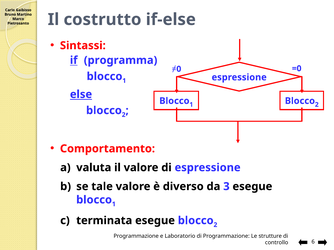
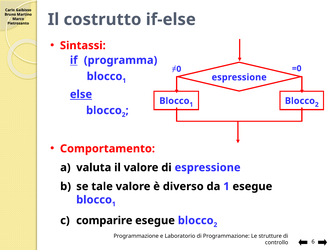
da 3: 3 -> 1
terminata: terminata -> comparire
